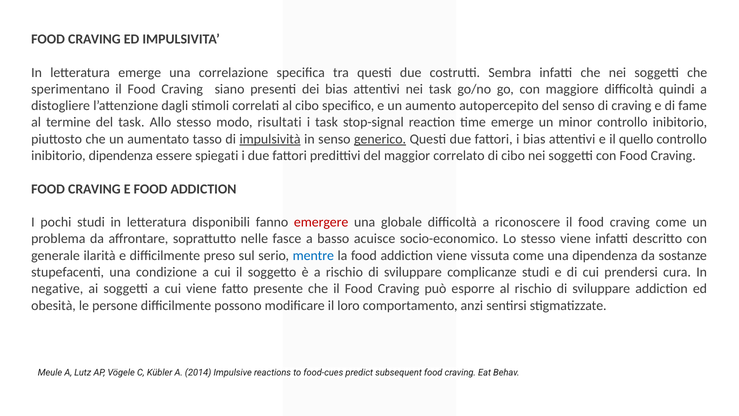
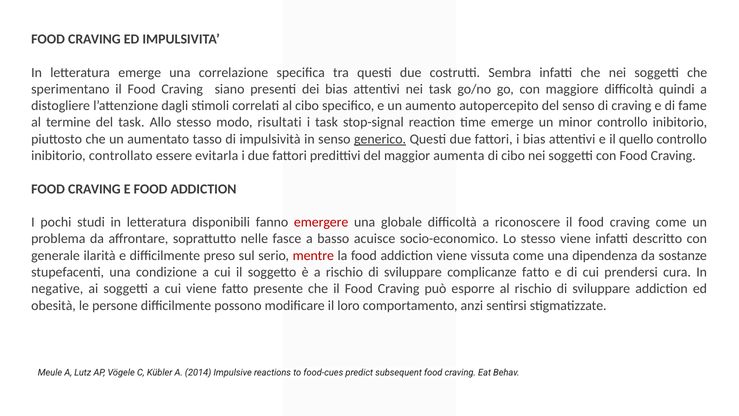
impulsività underline: present -> none
inibitorio dipendenza: dipendenza -> controllato
spiegati: spiegati -> evitarla
correlato: correlato -> aumenta
mentre colour: blue -> red
complicanze studi: studi -> fatto
